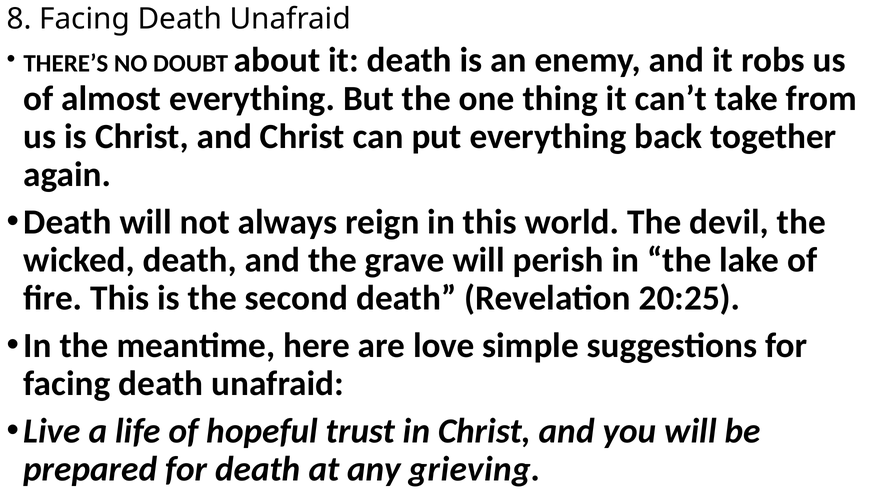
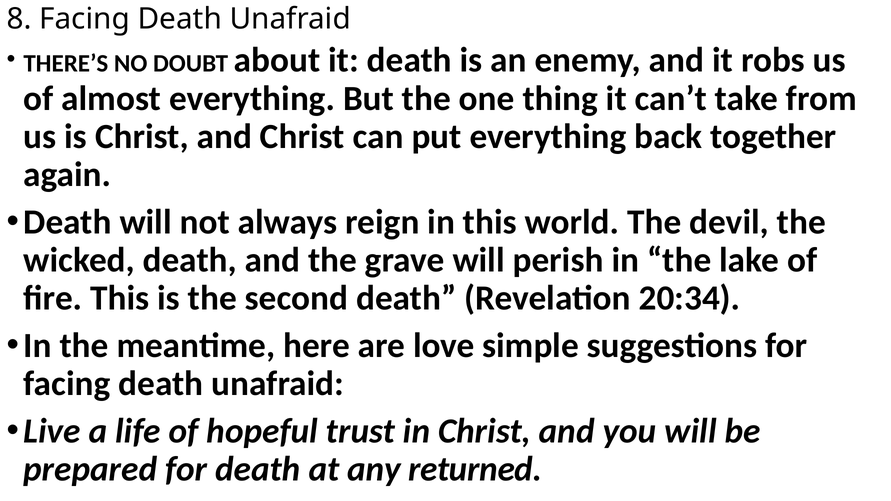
20:25: 20:25 -> 20:34
grieving: grieving -> returned
